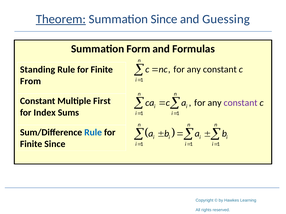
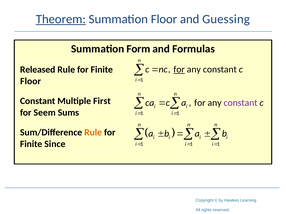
Summation Since: Since -> Floor
for at (179, 70) underline: none -> present
Standing: Standing -> Released
From at (31, 81): From -> Floor
Index: Index -> Seem
Rule at (93, 133) colour: blue -> orange
